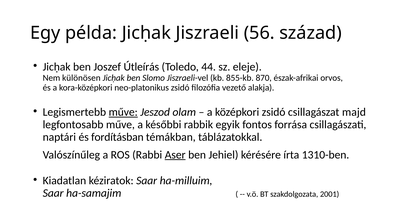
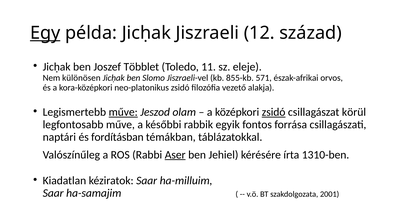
Egy underline: none -> present
56: 56 -> 12
Útleírás: Útleírás -> Többlet
44: 44 -> 11
870: 870 -> 571
zsidó at (274, 112) underline: none -> present
majd: majd -> körül
